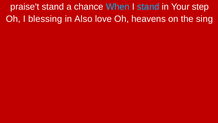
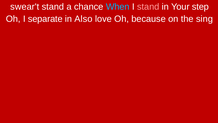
praise't: praise't -> swear't
stand at (148, 7) colour: light blue -> pink
blessing: blessing -> separate
heavens: heavens -> because
